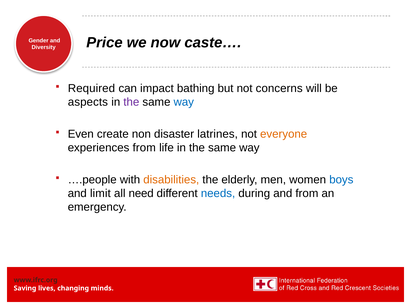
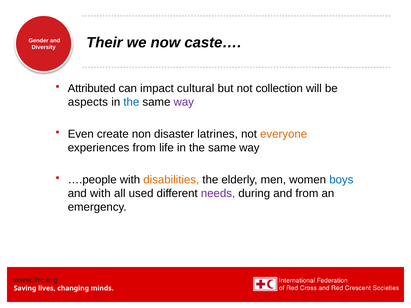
Price: Price -> Their
Required: Required -> Attributed
bathing: bathing -> cultural
concerns: concerns -> collection
the at (131, 102) colour: purple -> blue
way at (184, 102) colour: blue -> purple
and limit: limit -> with
need: need -> used
needs colour: blue -> purple
